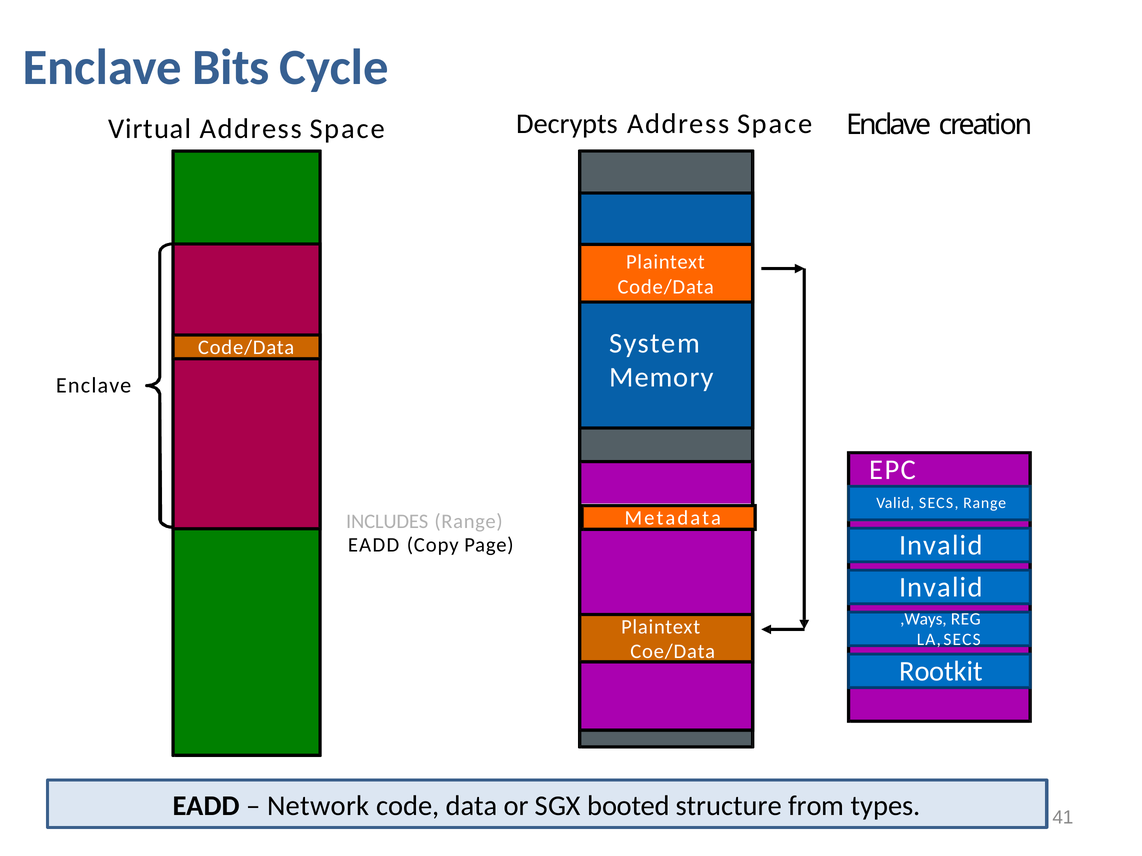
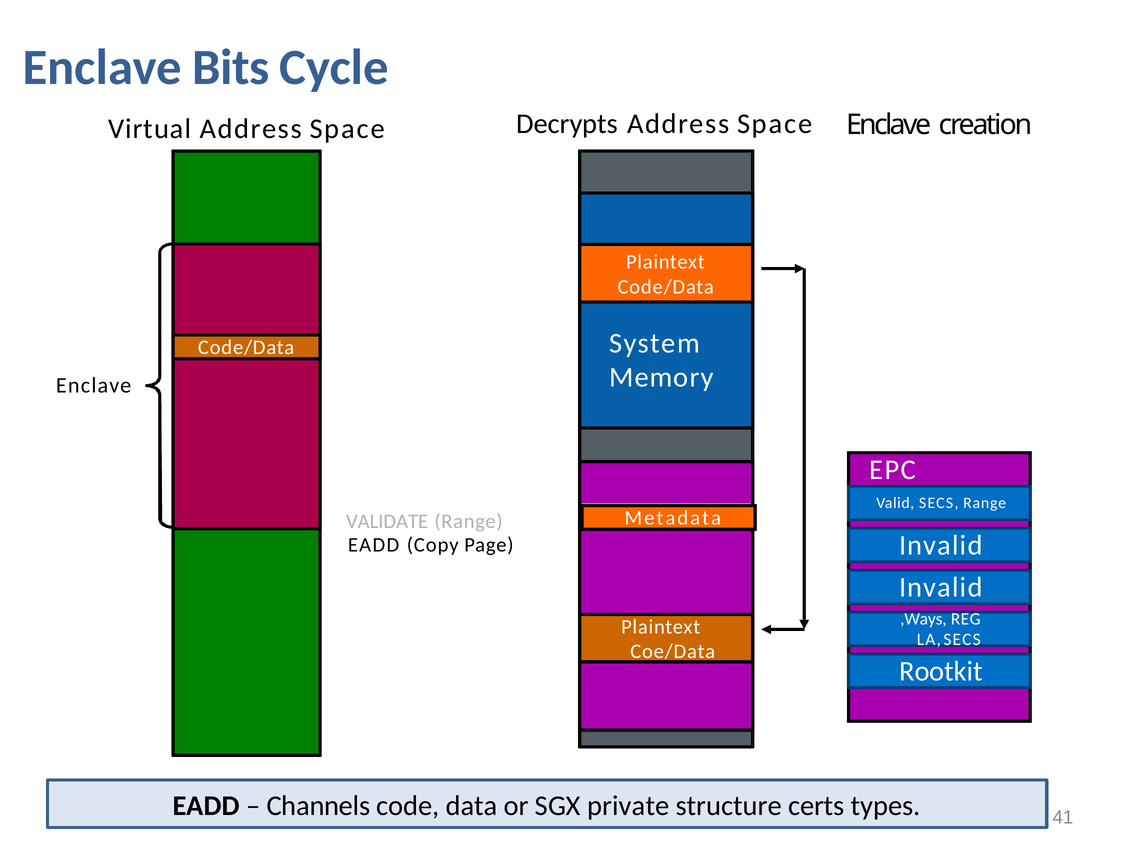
INCLUDES: INCLUDES -> VALIDATE
Network: Network -> Channels
booted: booted -> private
from: from -> certs
